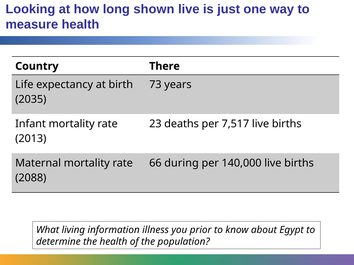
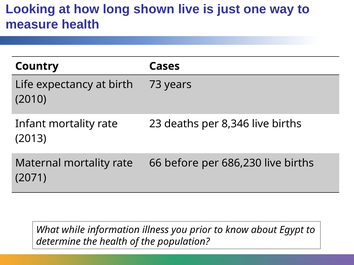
There: There -> Cases
2035: 2035 -> 2010
7,517: 7,517 -> 8,346
during: during -> before
140,000: 140,000 -> 686,230
2088: 2088 -> 2071
living: living -> while
